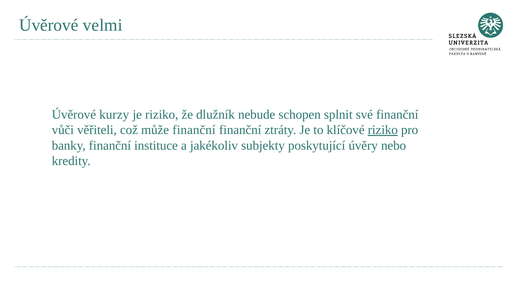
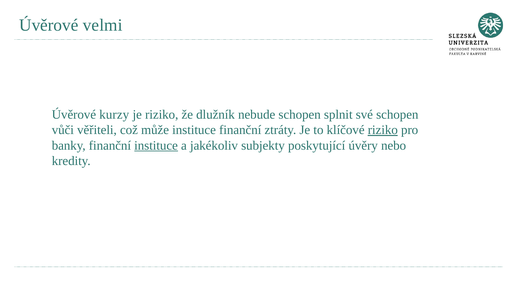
své finanční: finanční -> schopen
může finanční: finanční -> instituce
instituce at (156, 146) underline: none -> present
